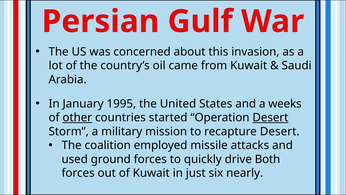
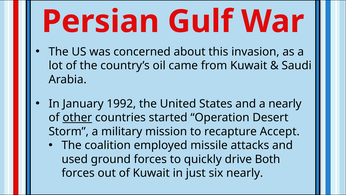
1995: 1995 -> 1992
a weeks: weeks -> nearly
Desert at (270, 117) underline: present -> none
recapture Desert: Desert -> Accept
